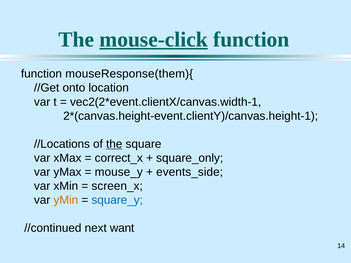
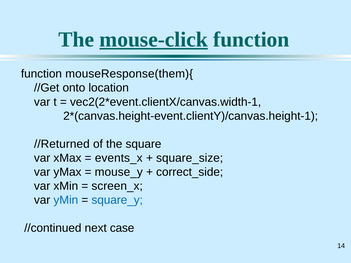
//Locations: //Locations -> //Returned
the at (114, 144) underline: present -> none
correct_x: correct_x -> events_x
square_only: square_only -> square_size
events_side: events_side -> correct_side
yMin colour: orange -> blue
want: want -> case
